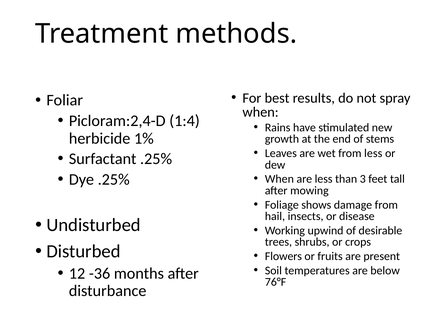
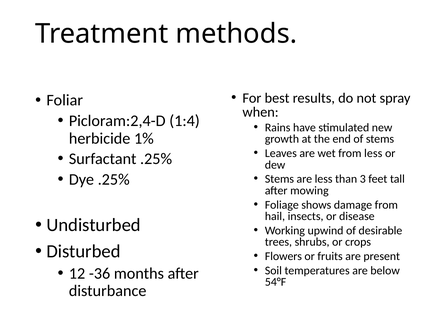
When at (279, 179): When -> Stems
76°F: 76°F -> 54°F
